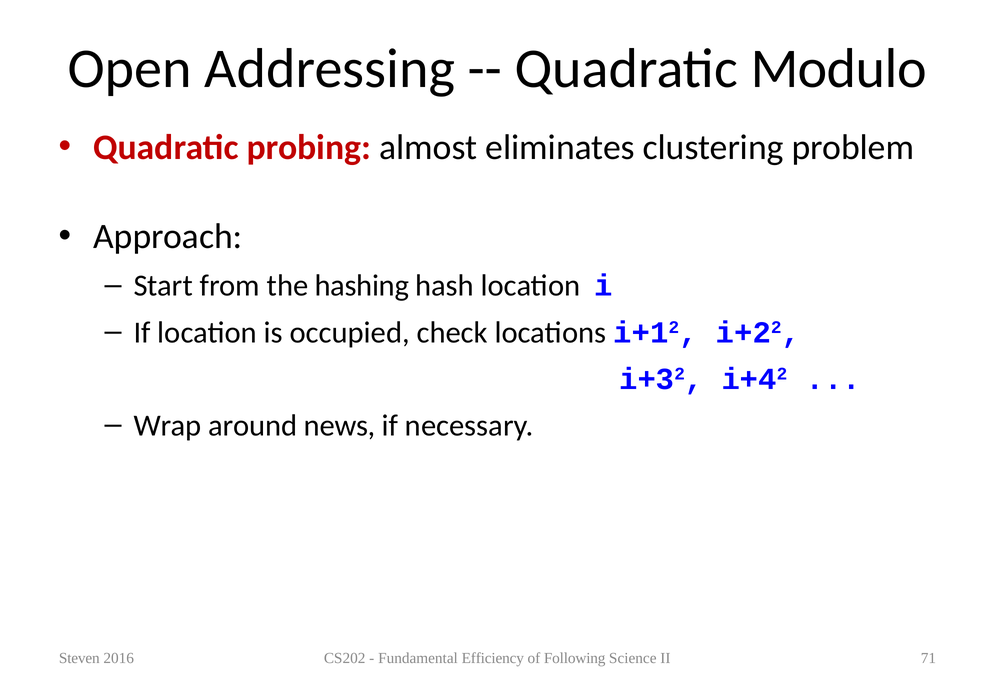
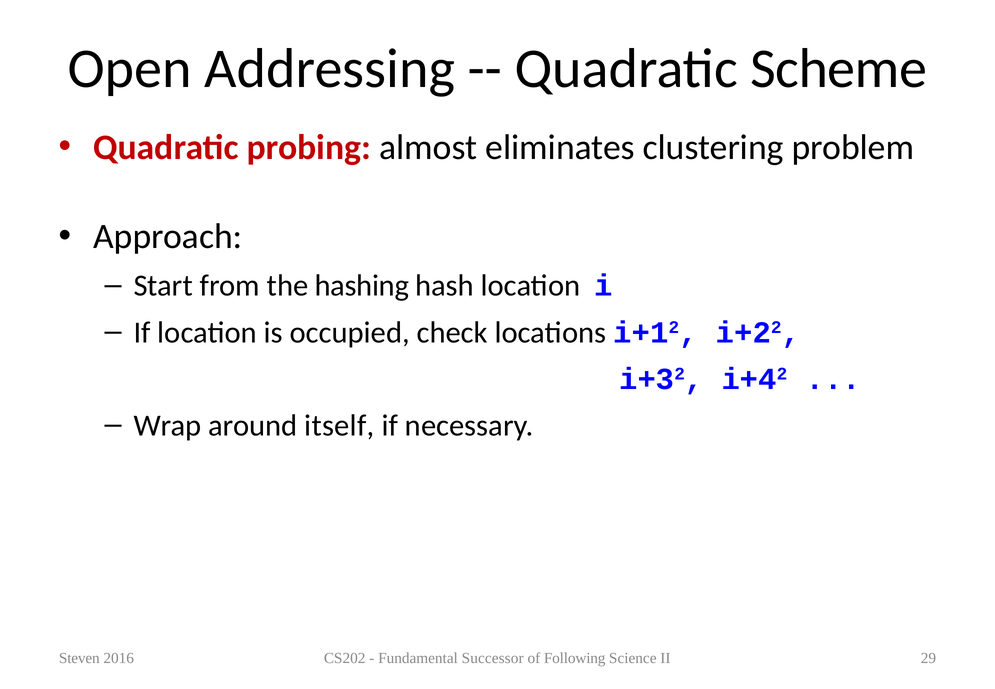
Modulo: Modulo -> Scheme
news: news -> itself
Efficiency: Efficiency -> Successor
71: 71 -> 29
